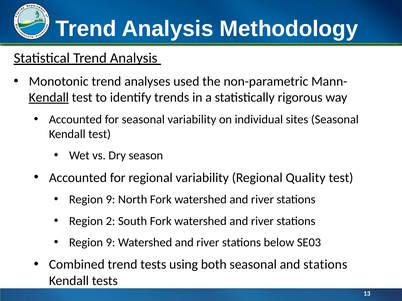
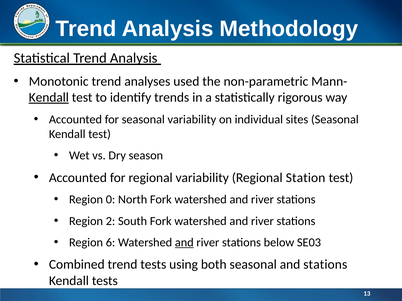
Quality: Quality -> Station
9 at (111, 200): 9 -> 0
9 at (111, 243): 9 -> 6
and at (184, 243) underline: none -> present
